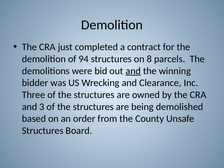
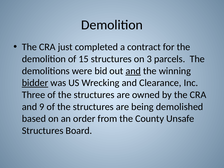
94: 94 -> 15
8: 8 -> 3
bidder underline: none -> present
3: 3 -> 9
